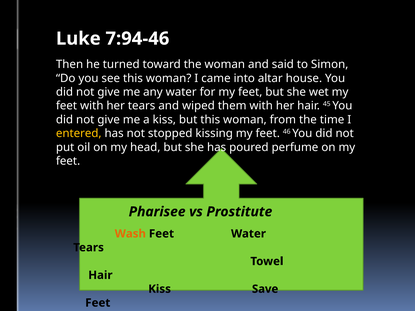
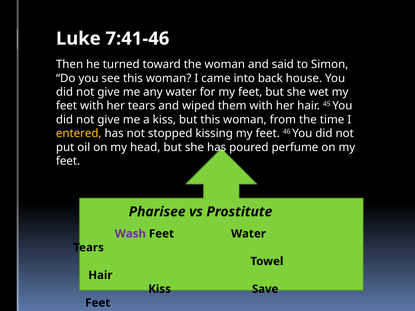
7:94-46: 7:94-46 -> 7:41-46
altar: altar -> back
Wash colour: orange -> purple
